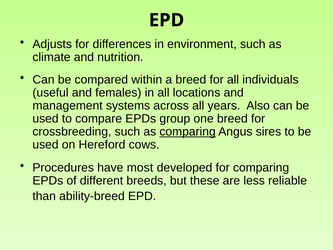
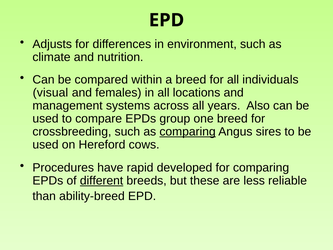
useful: useful -> visual
most: most -> rapid
different underline: none -> present
